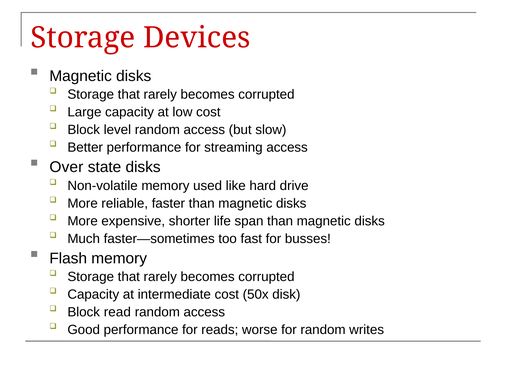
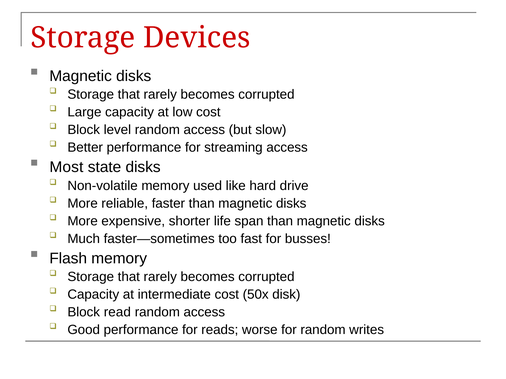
Over: Over -> Most
